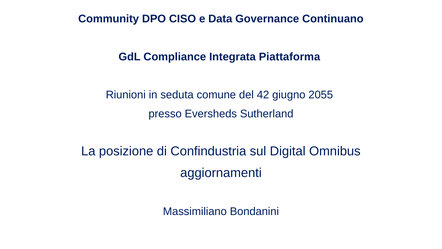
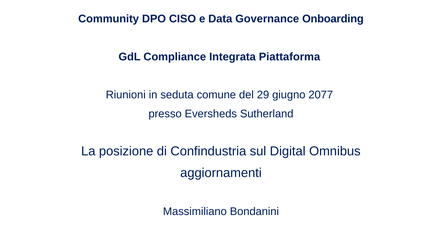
Continuano: Continuano -> Onboarding
42: 42 -> 29
2055: 2055 -> 2077
